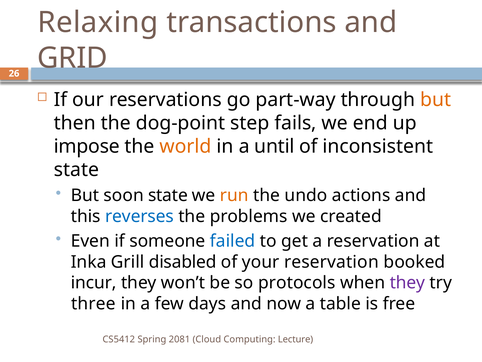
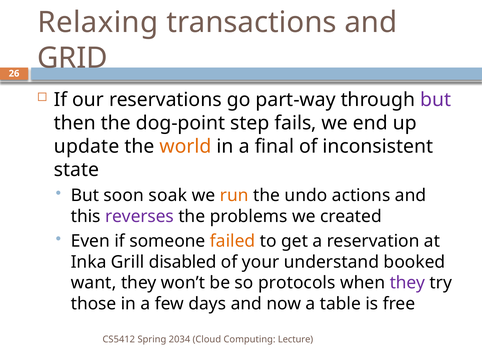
but at (436, 100) colour: orange -> purple
impose: impose -> update
until: until -> final
soon state: state -> soak
reverses colour: blue -> purple
failed colour: blue -> orange
your reservation: reservation -> understand
incur: incur -> want
three: three -> those
2081: 2081 -> 2034
